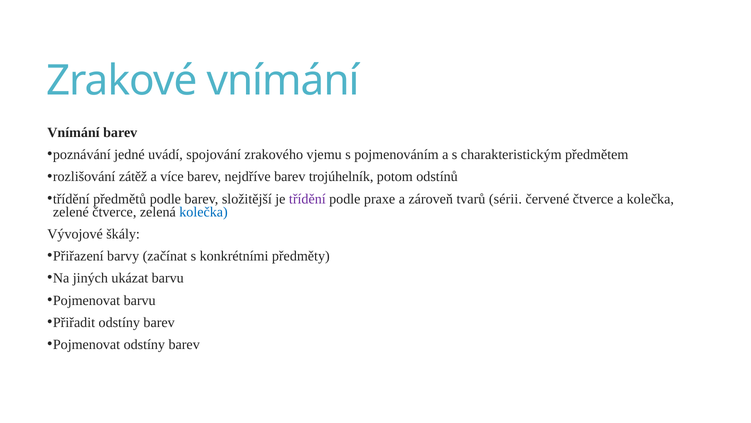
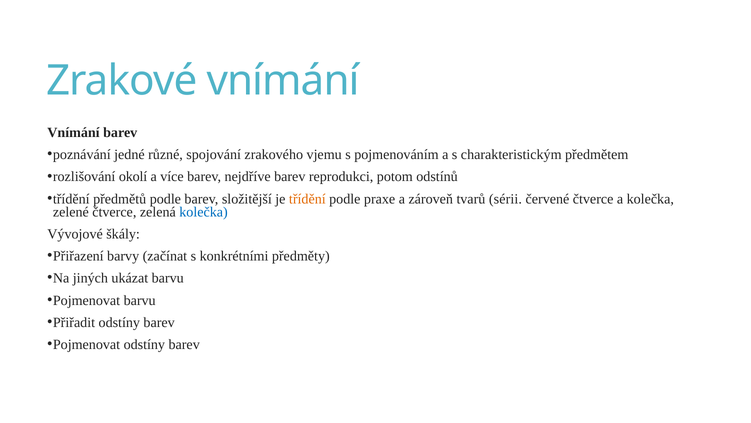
uvádí: uvádí -> různé
zátěž: zátěž -> okolí
trojúhelník: trojúhelník -> reprodukci
třídění at (307, 199) colour: purple -> orange
